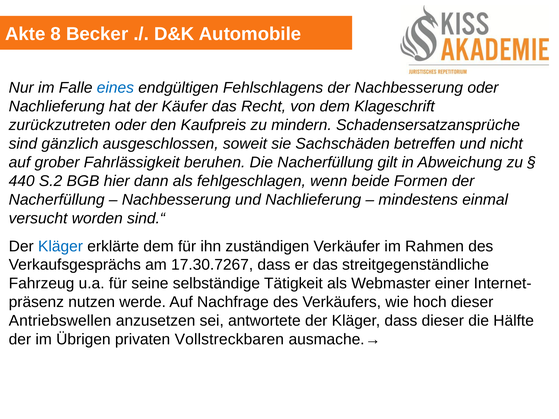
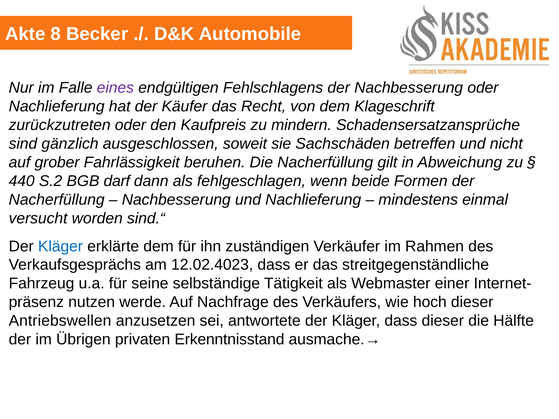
eines colour: blue -> purple
hier: hier -> darf
17.30.7267: 17.30.7267 -> 12.02.4023
Vollstreckbaren: Vollstreckbaren -> Erkenntnisstand
